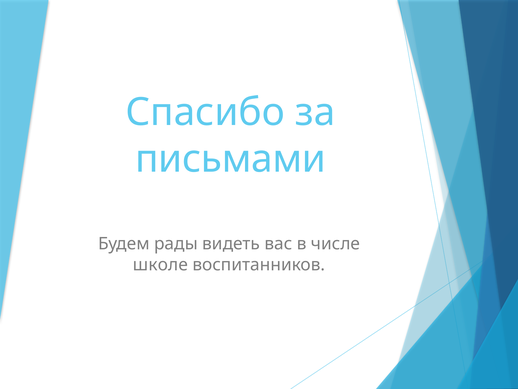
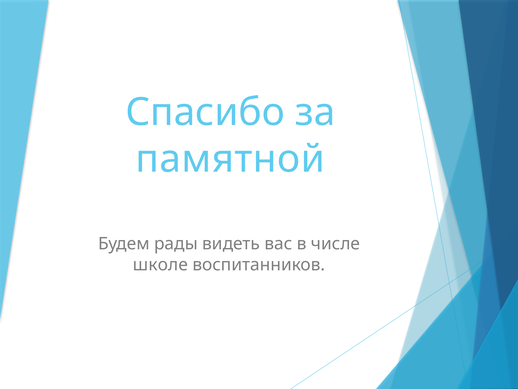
письмами: письмами -> памятной
